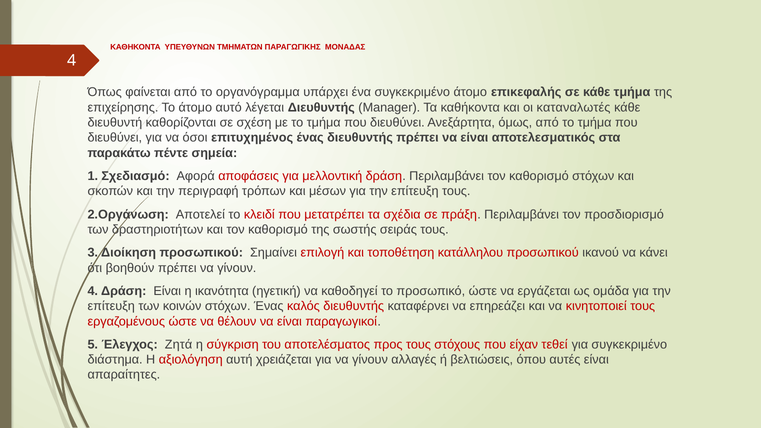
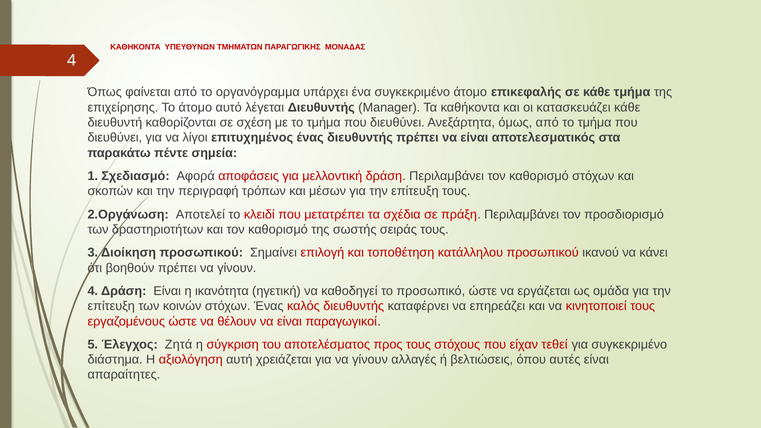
καταναλωτές: καταναλωτές -> κατασκευάζει
όσοι: όσοι -> λίγοι
